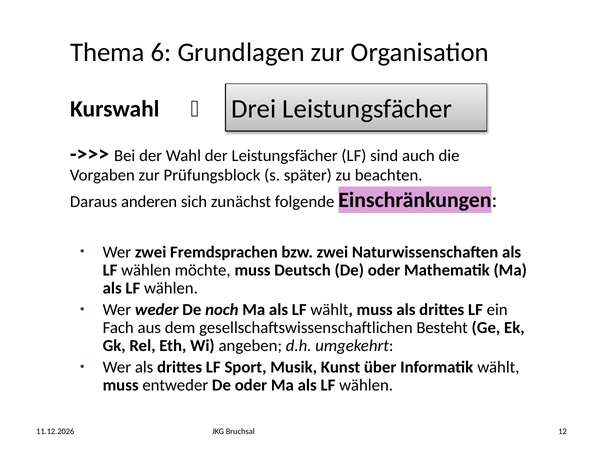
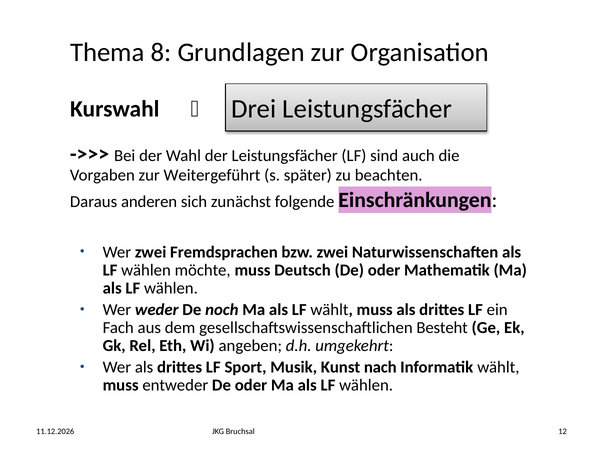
6: 6 -> 8
Prüfungsblock: Prüfungsblock -> Weitergeführt
über: über -> nach
